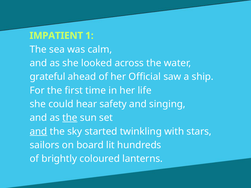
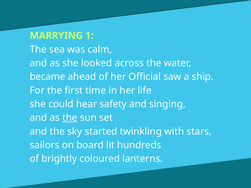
IMPATIENT: IMPATIENT -> MARRYING
grateful: grateful -> became
and at (38, 132) underline: present -> none
